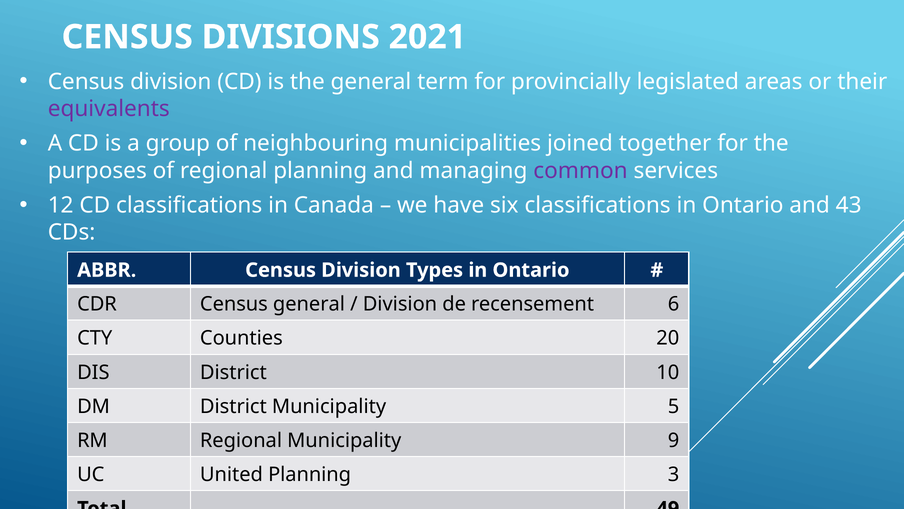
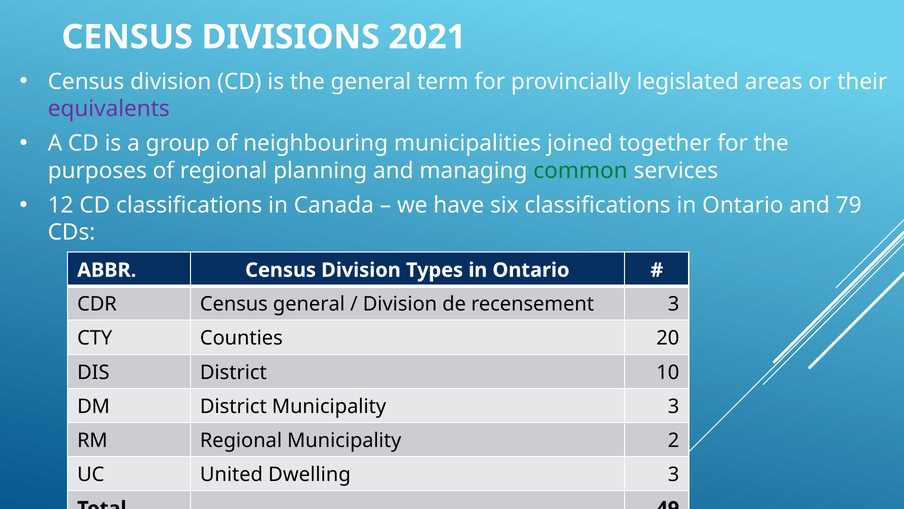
common colour: purple -> green
43: 43 -> 79
recensement 6: 6 -> 3
Municipality 5: 5 -> 3
9: 9 -> 2
United Planning: Planning -> Dwelling
